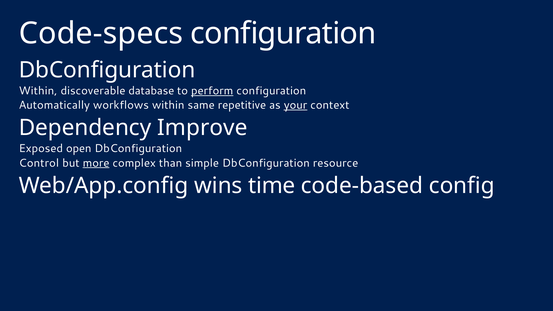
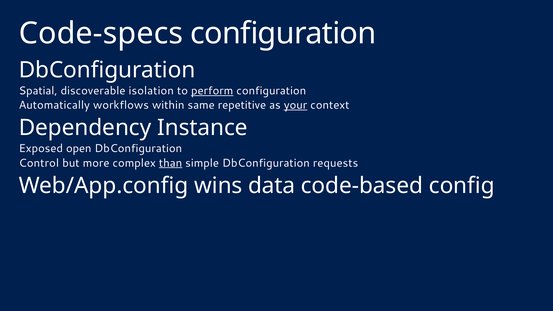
Within at (38, 91): Within -> Spatial
database: database -> isolation
Improve: Improve -> Instance
more underline: present -> none
than underline: none -> present
resource: resource -> requests
time: time -> data
